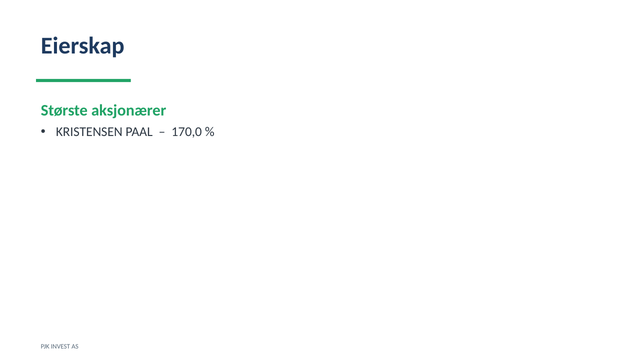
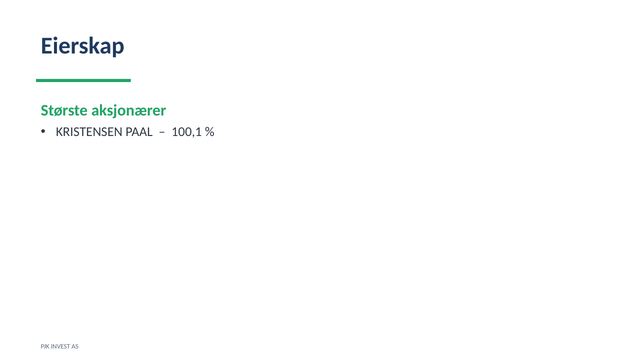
170,0: 170,0 -> 100,1
